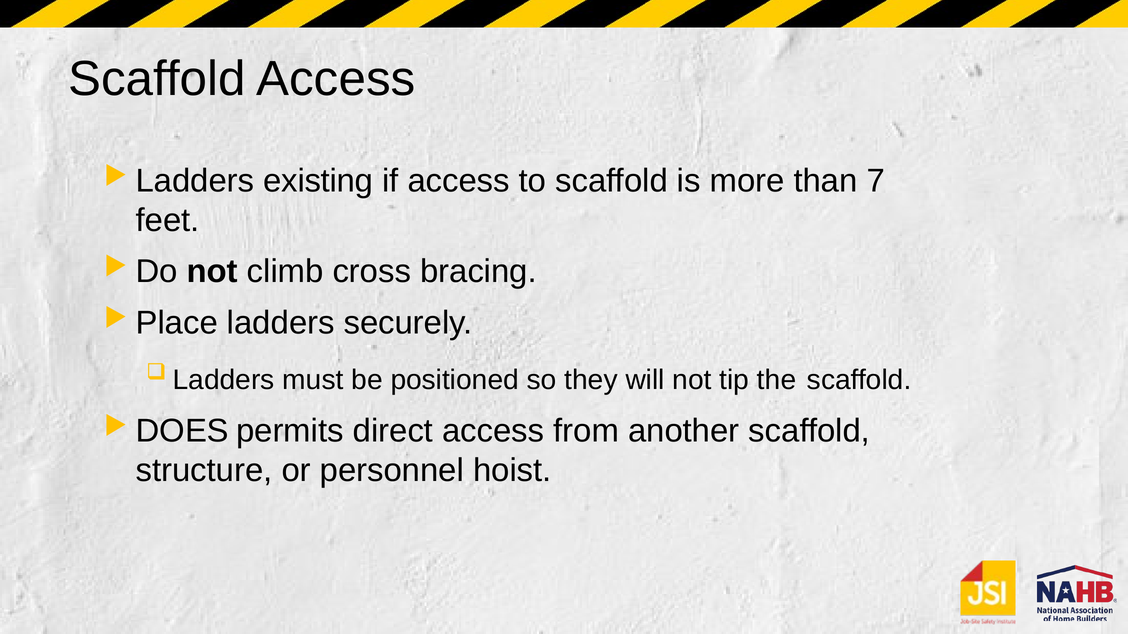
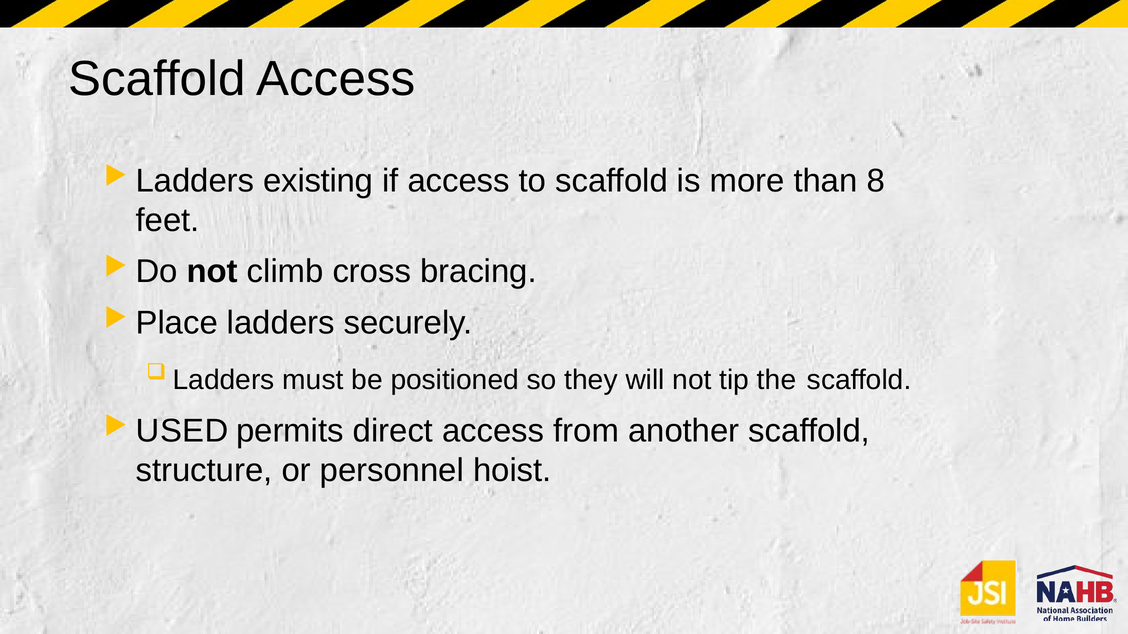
7: 7 -> 8
DOES: DOES -> USED
